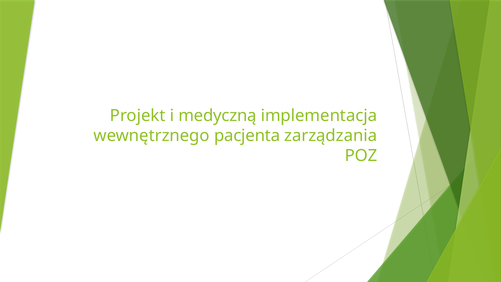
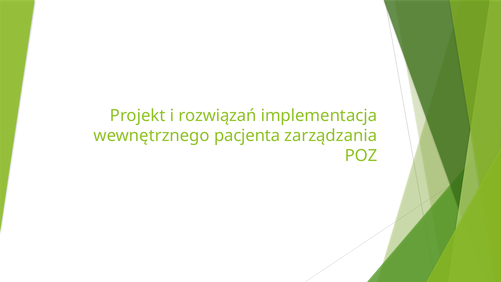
medyczną: medyczną -> rozwiązań
